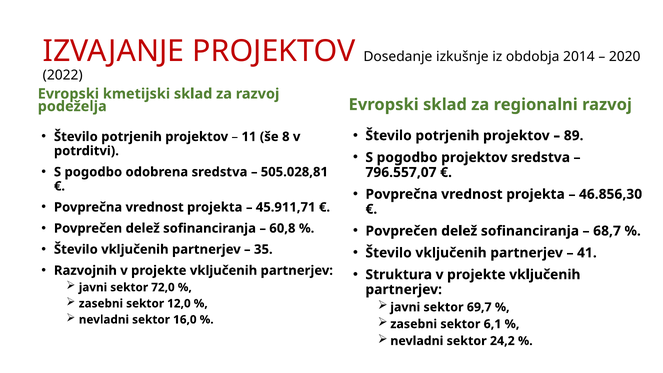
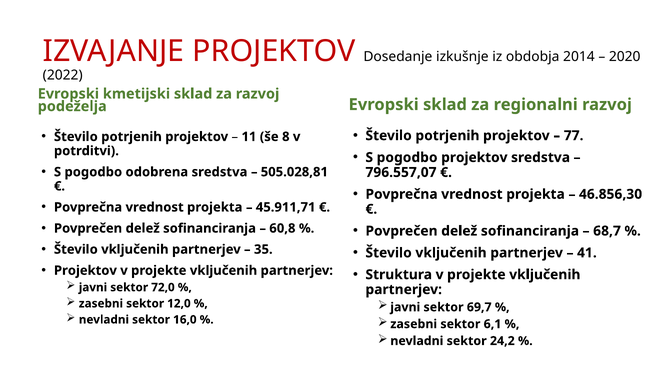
89: 89 -> 77
Razvojnih at (85, 270): Razvojnih -> Projektov
